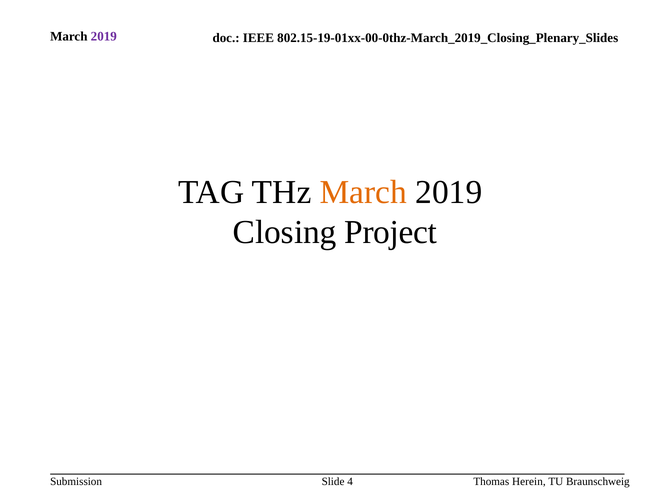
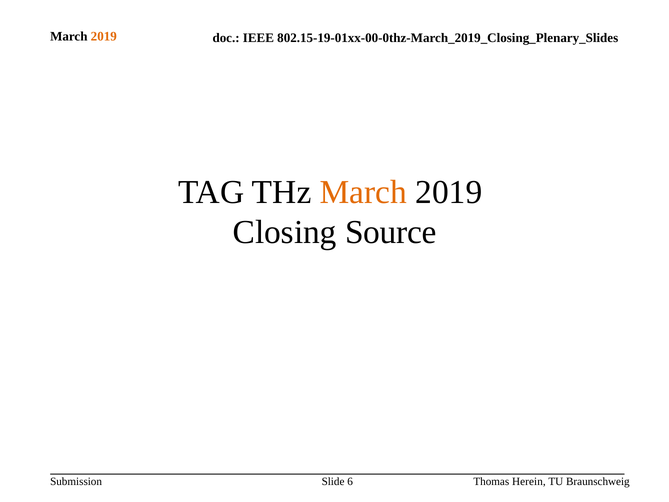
2019 at (104, 37) colour: purple -> orange
Project: Project -> Source
4: 4 -> 6
